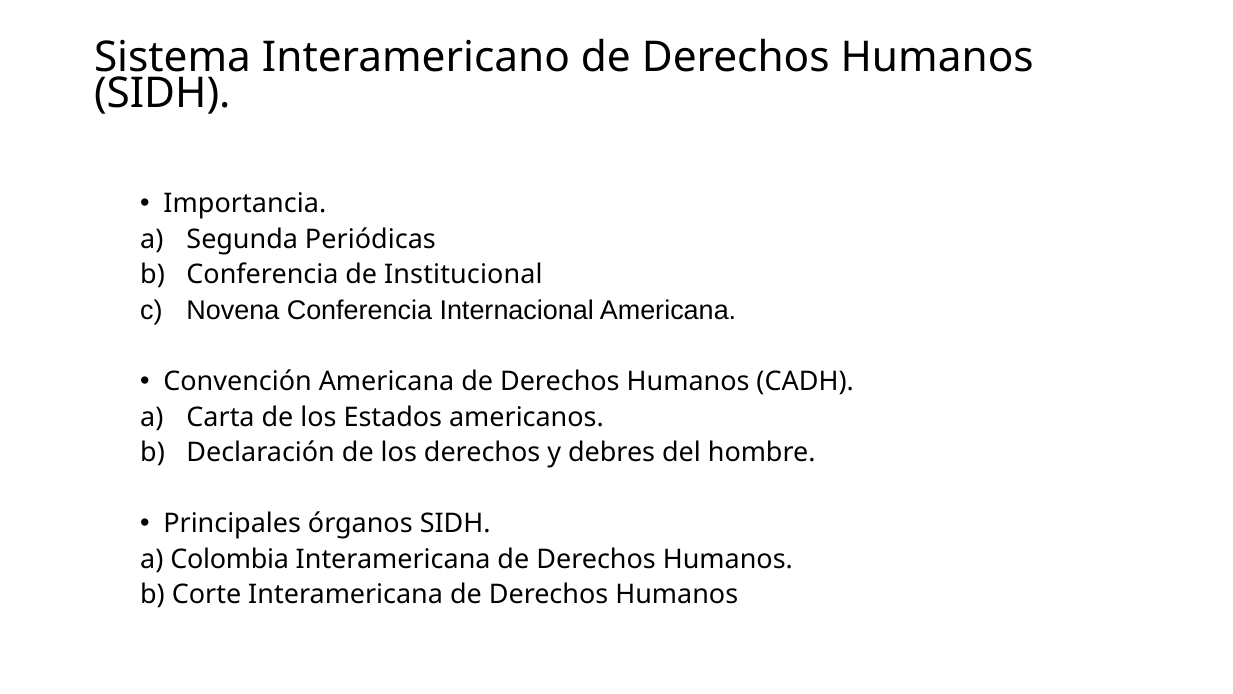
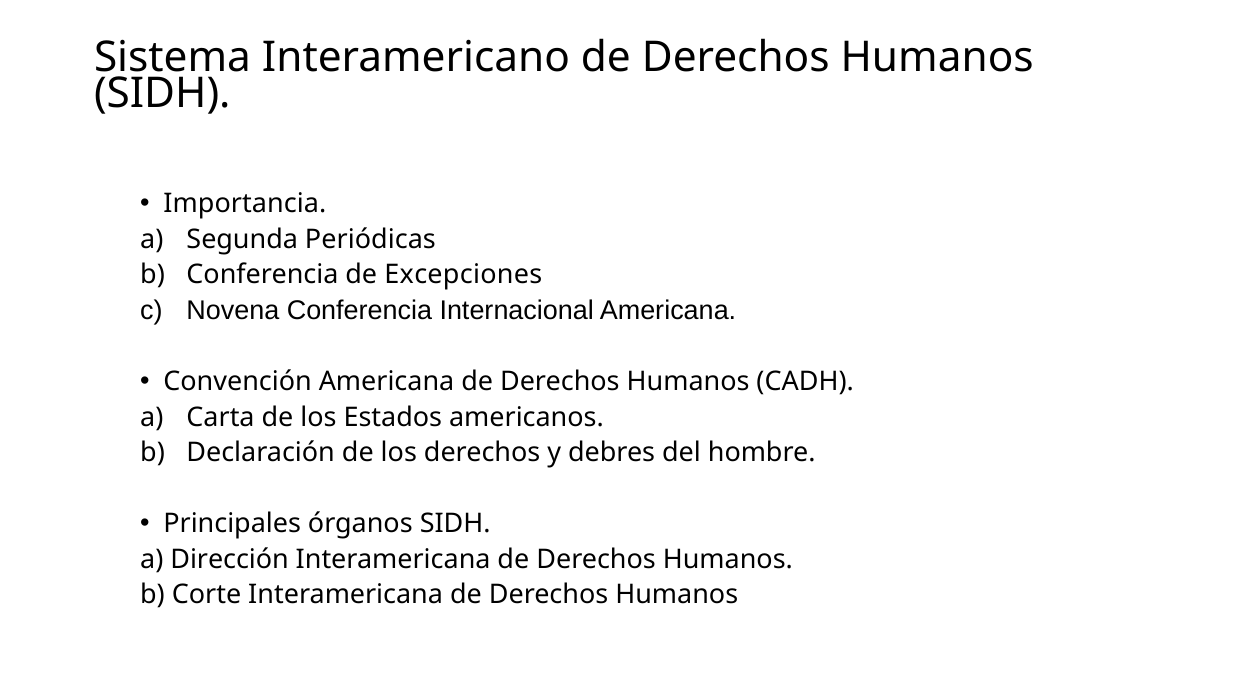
Institucional: Institucional -> Excepciones
Colombia: Colombia -> Dirección
